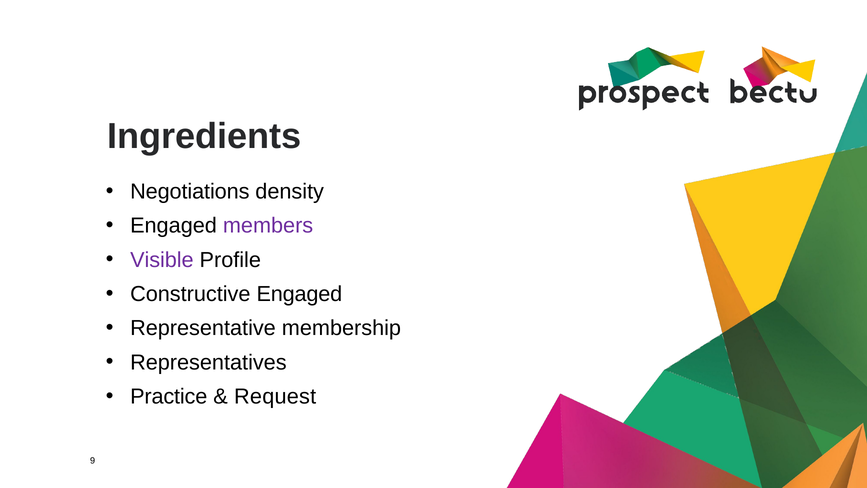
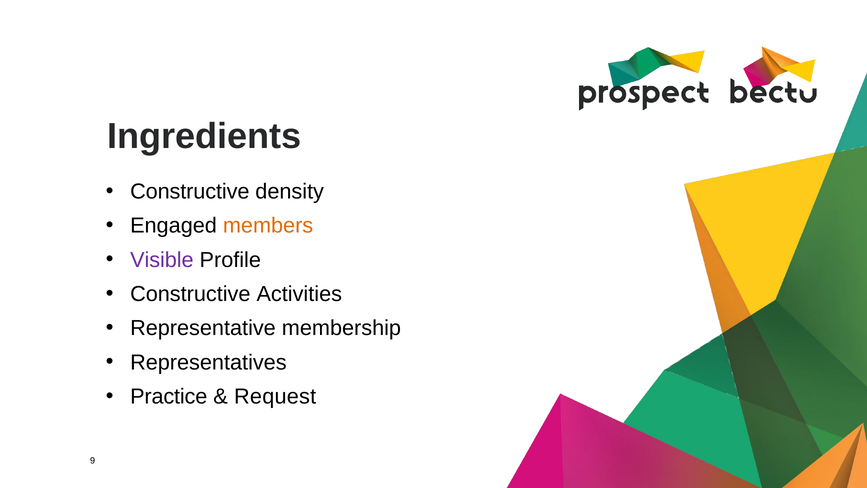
Negotiations at (190, 191): Negotiations -> Constructive
members colour: purple -> orange
Constructive Engaged: Engaged -> Activities
